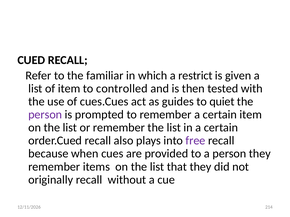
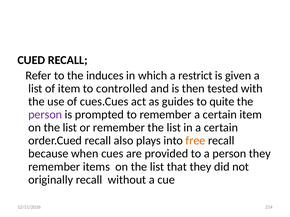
familiar: familiar -> induces
quiet: quiet -> quite
free colour: purple -> orange
